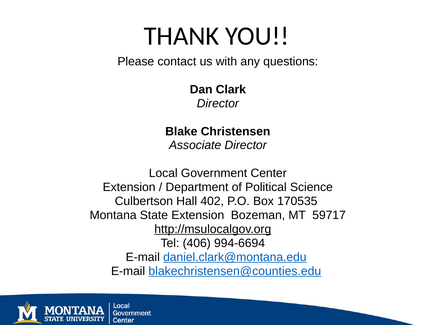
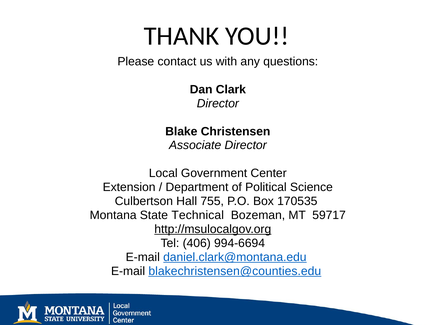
402: 402 -> 755
State Extension: Extension -> Technical
